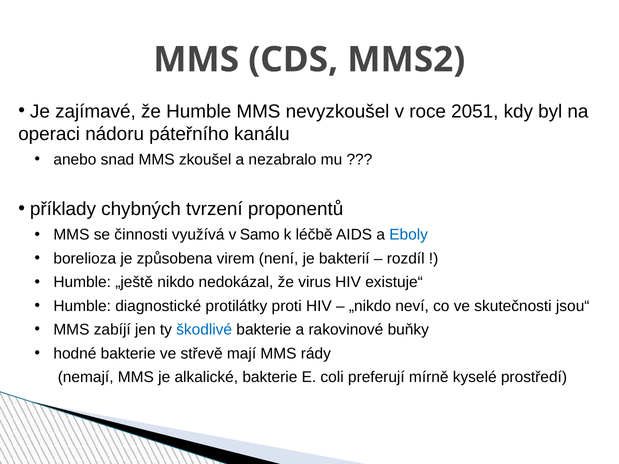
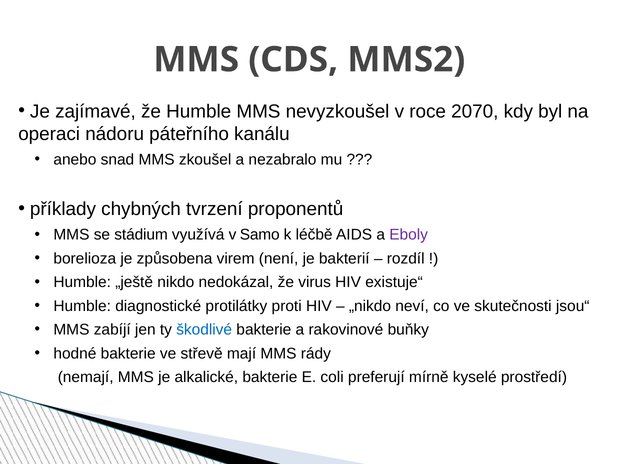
2051: 2051 -> 2070
činnosti: činnosti -> stádium
Eboly colour: blue -> purple
